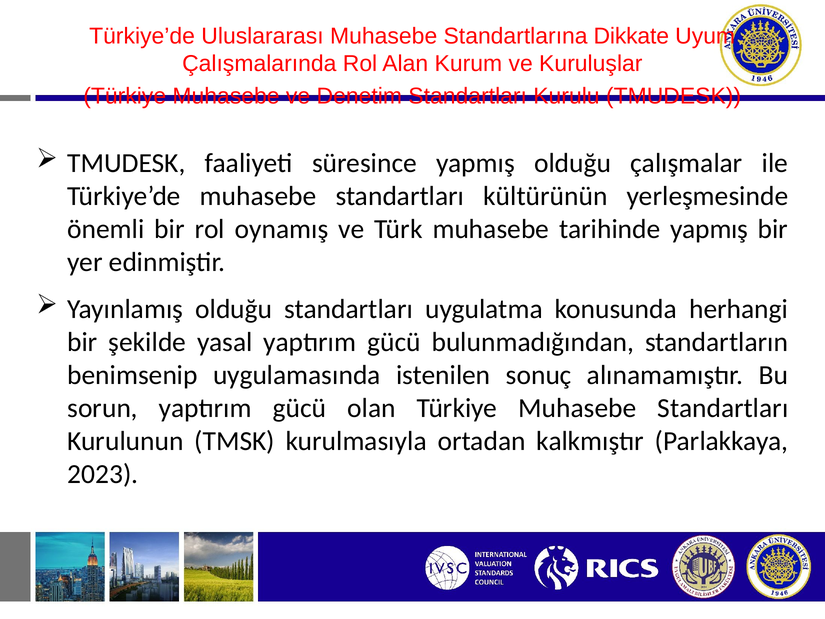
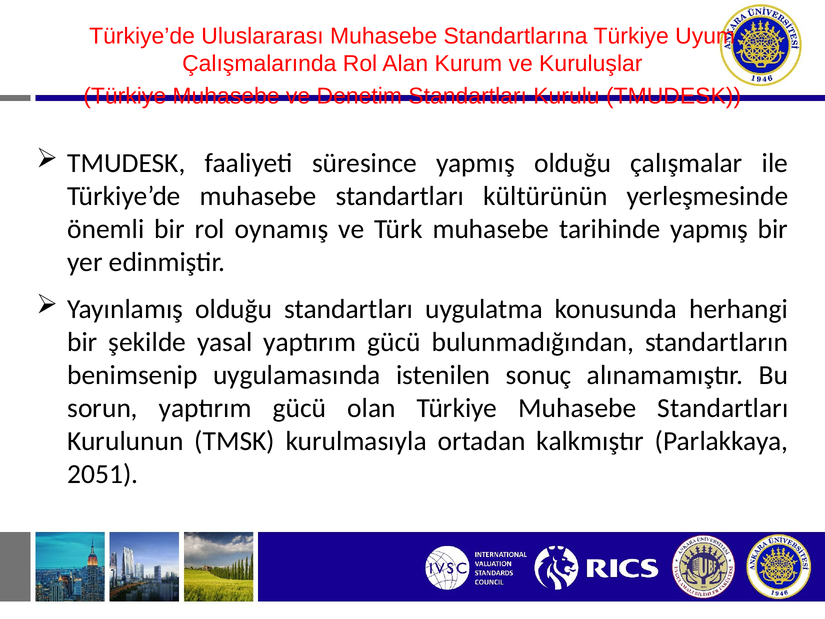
Standartlarına Dikkate: Dikkate -> Türkiye
2023: 2023 -> 2051
